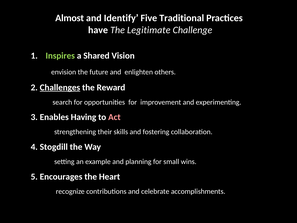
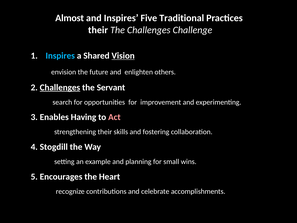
and Identify: Identify -> Inspires
have at (98, 30): have -> their
The Legitimate: Legitimate -> Challenges
Inspires at (60, 56) colour: light green -> light blue
Vision underline: none -> present
Reward: Reward -> Servant
